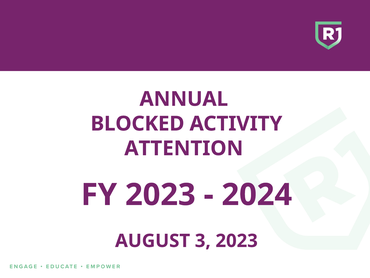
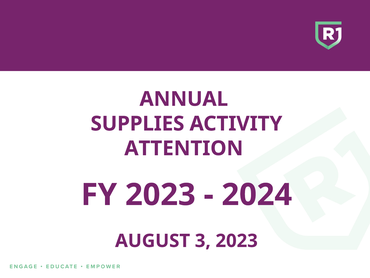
BLOCKED: BLOCKED -> SUPPLIES
